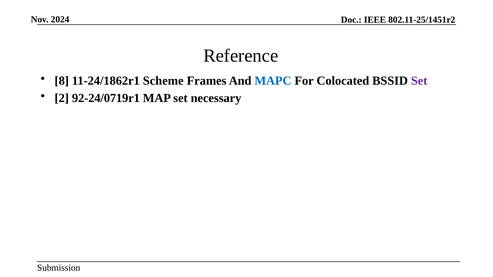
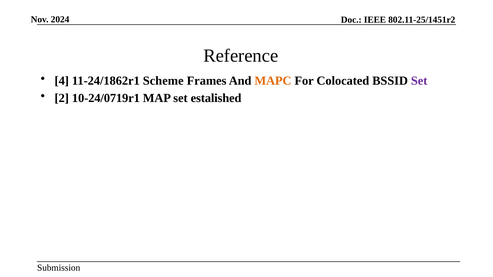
8: 8 -> 4
MAPC colour: blue -> orange
92-24/0719r1: 92-24/0719r1 -> 10-24/0719r1
necessary: necessary -> estalished
